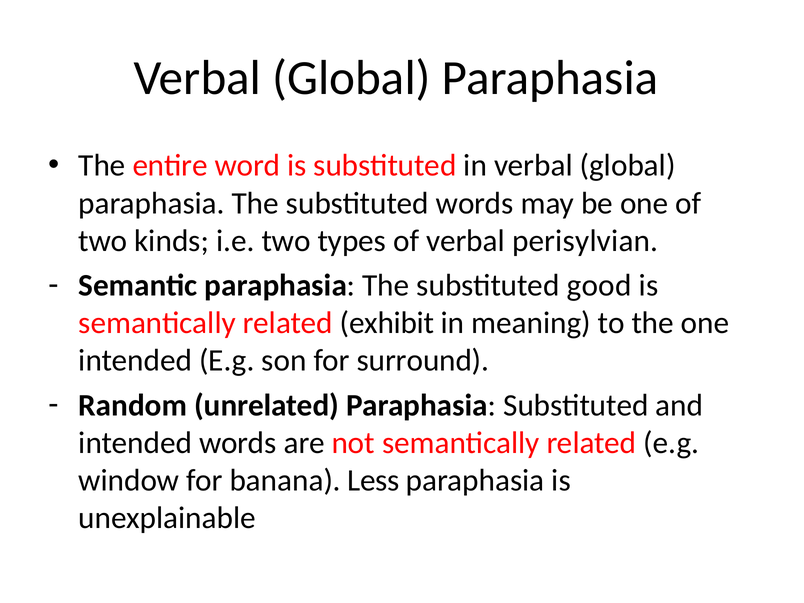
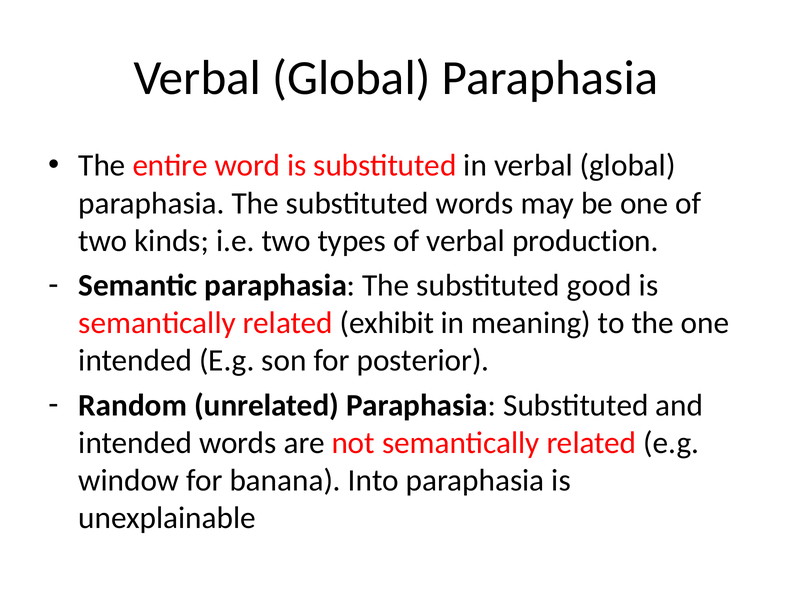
perisylvian: perisylvian -> production
surround: surround -> posterior
Less: Less -> Into
